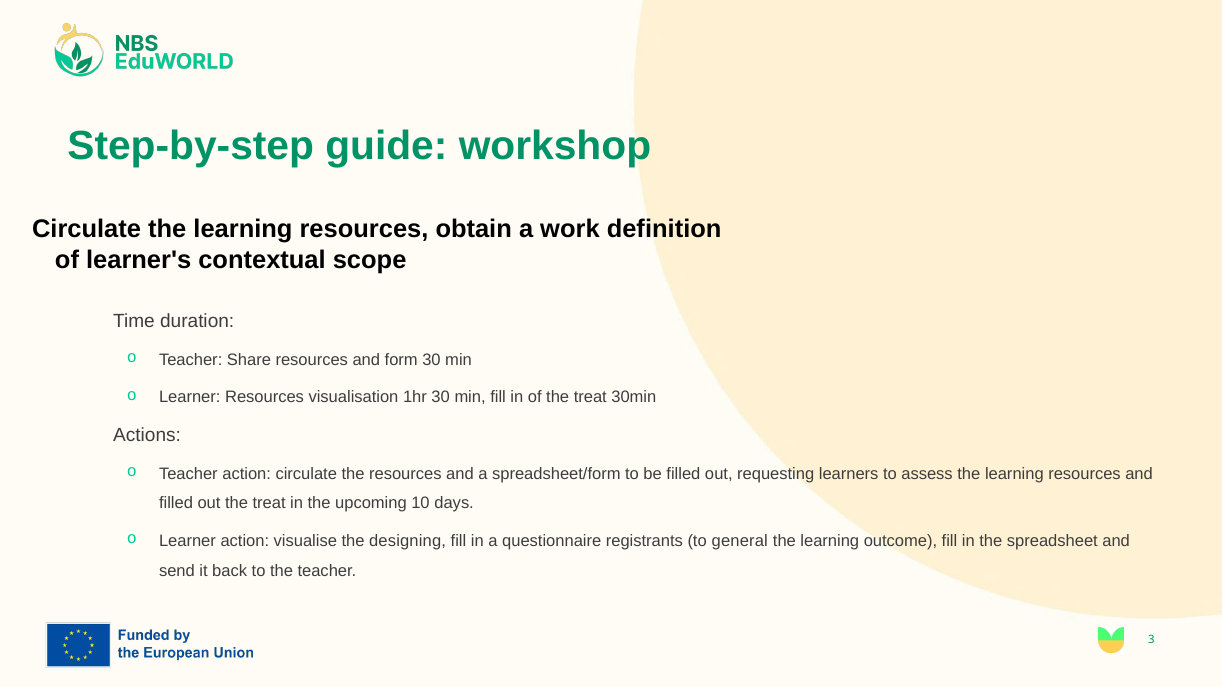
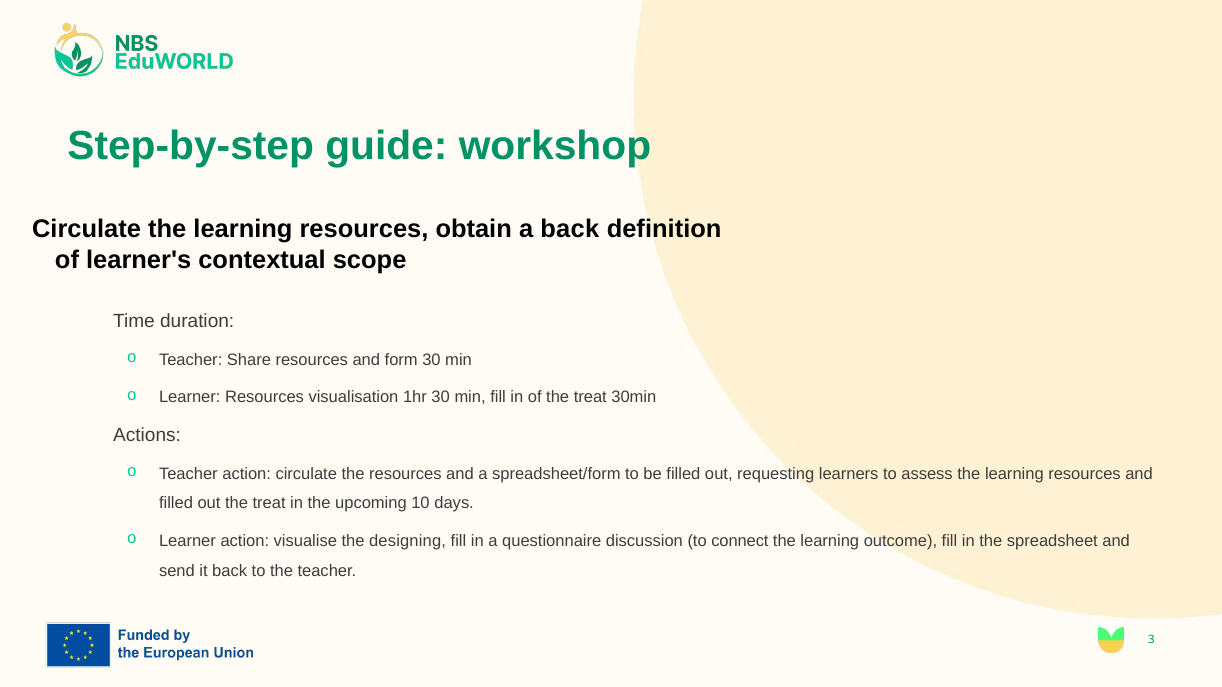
a work: work -> back
registrants: registrants -> discussion
general: general -> connect
